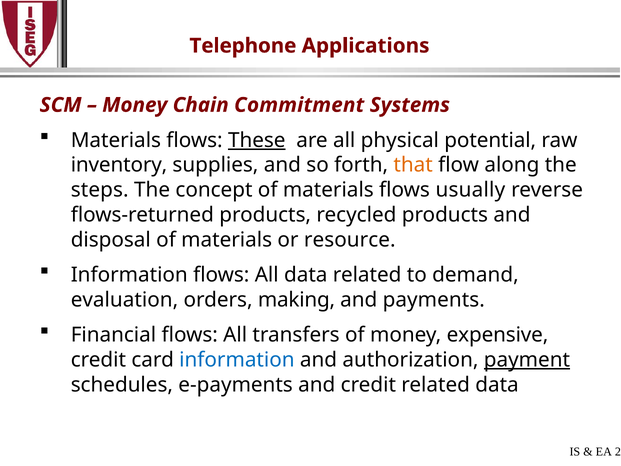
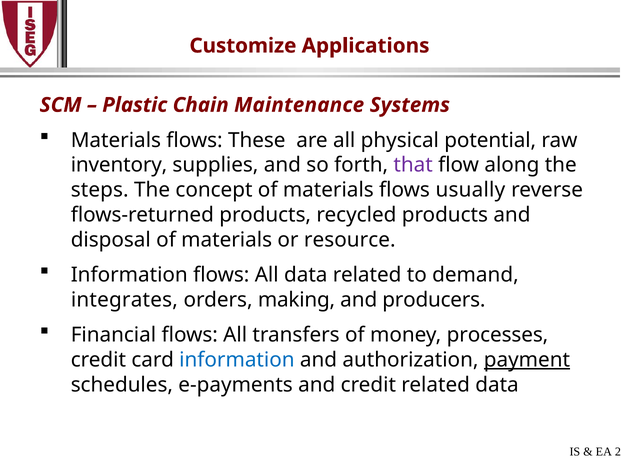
Telephone: Telephone -> Customize
Money at (135, 105): Money -> Plastic
Commitment: Commitment -> Maintenance
These underline: present -> none
that colour: orange -> purple
evaluation: evaluation -> integrates
payments: payments -> producers
expensive: expensive -> processes
